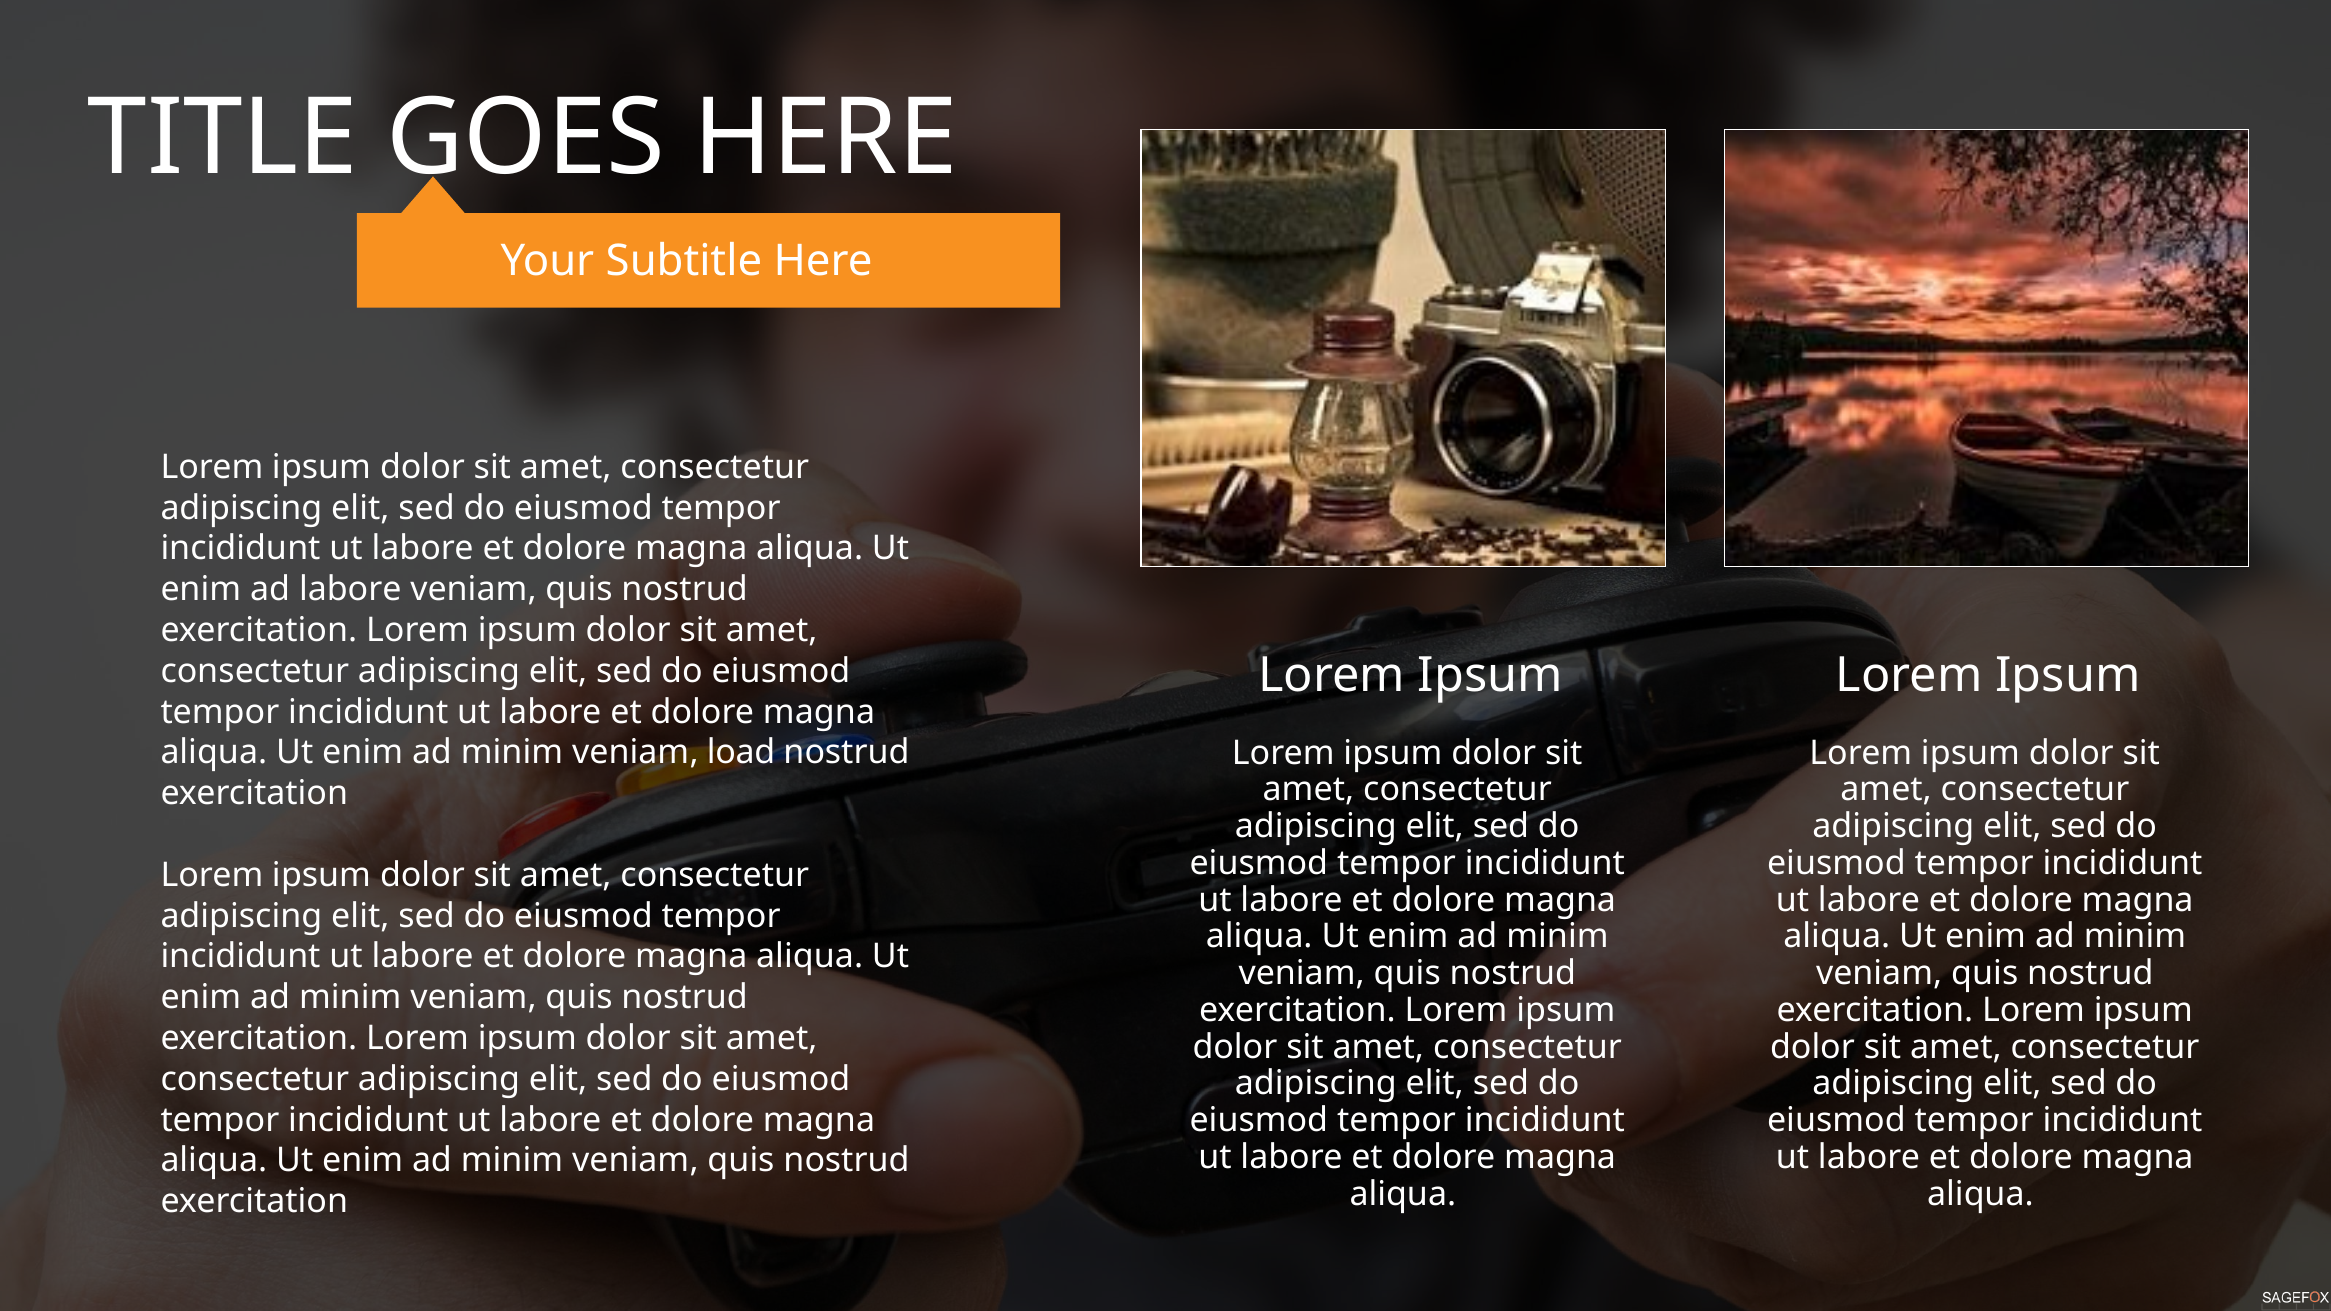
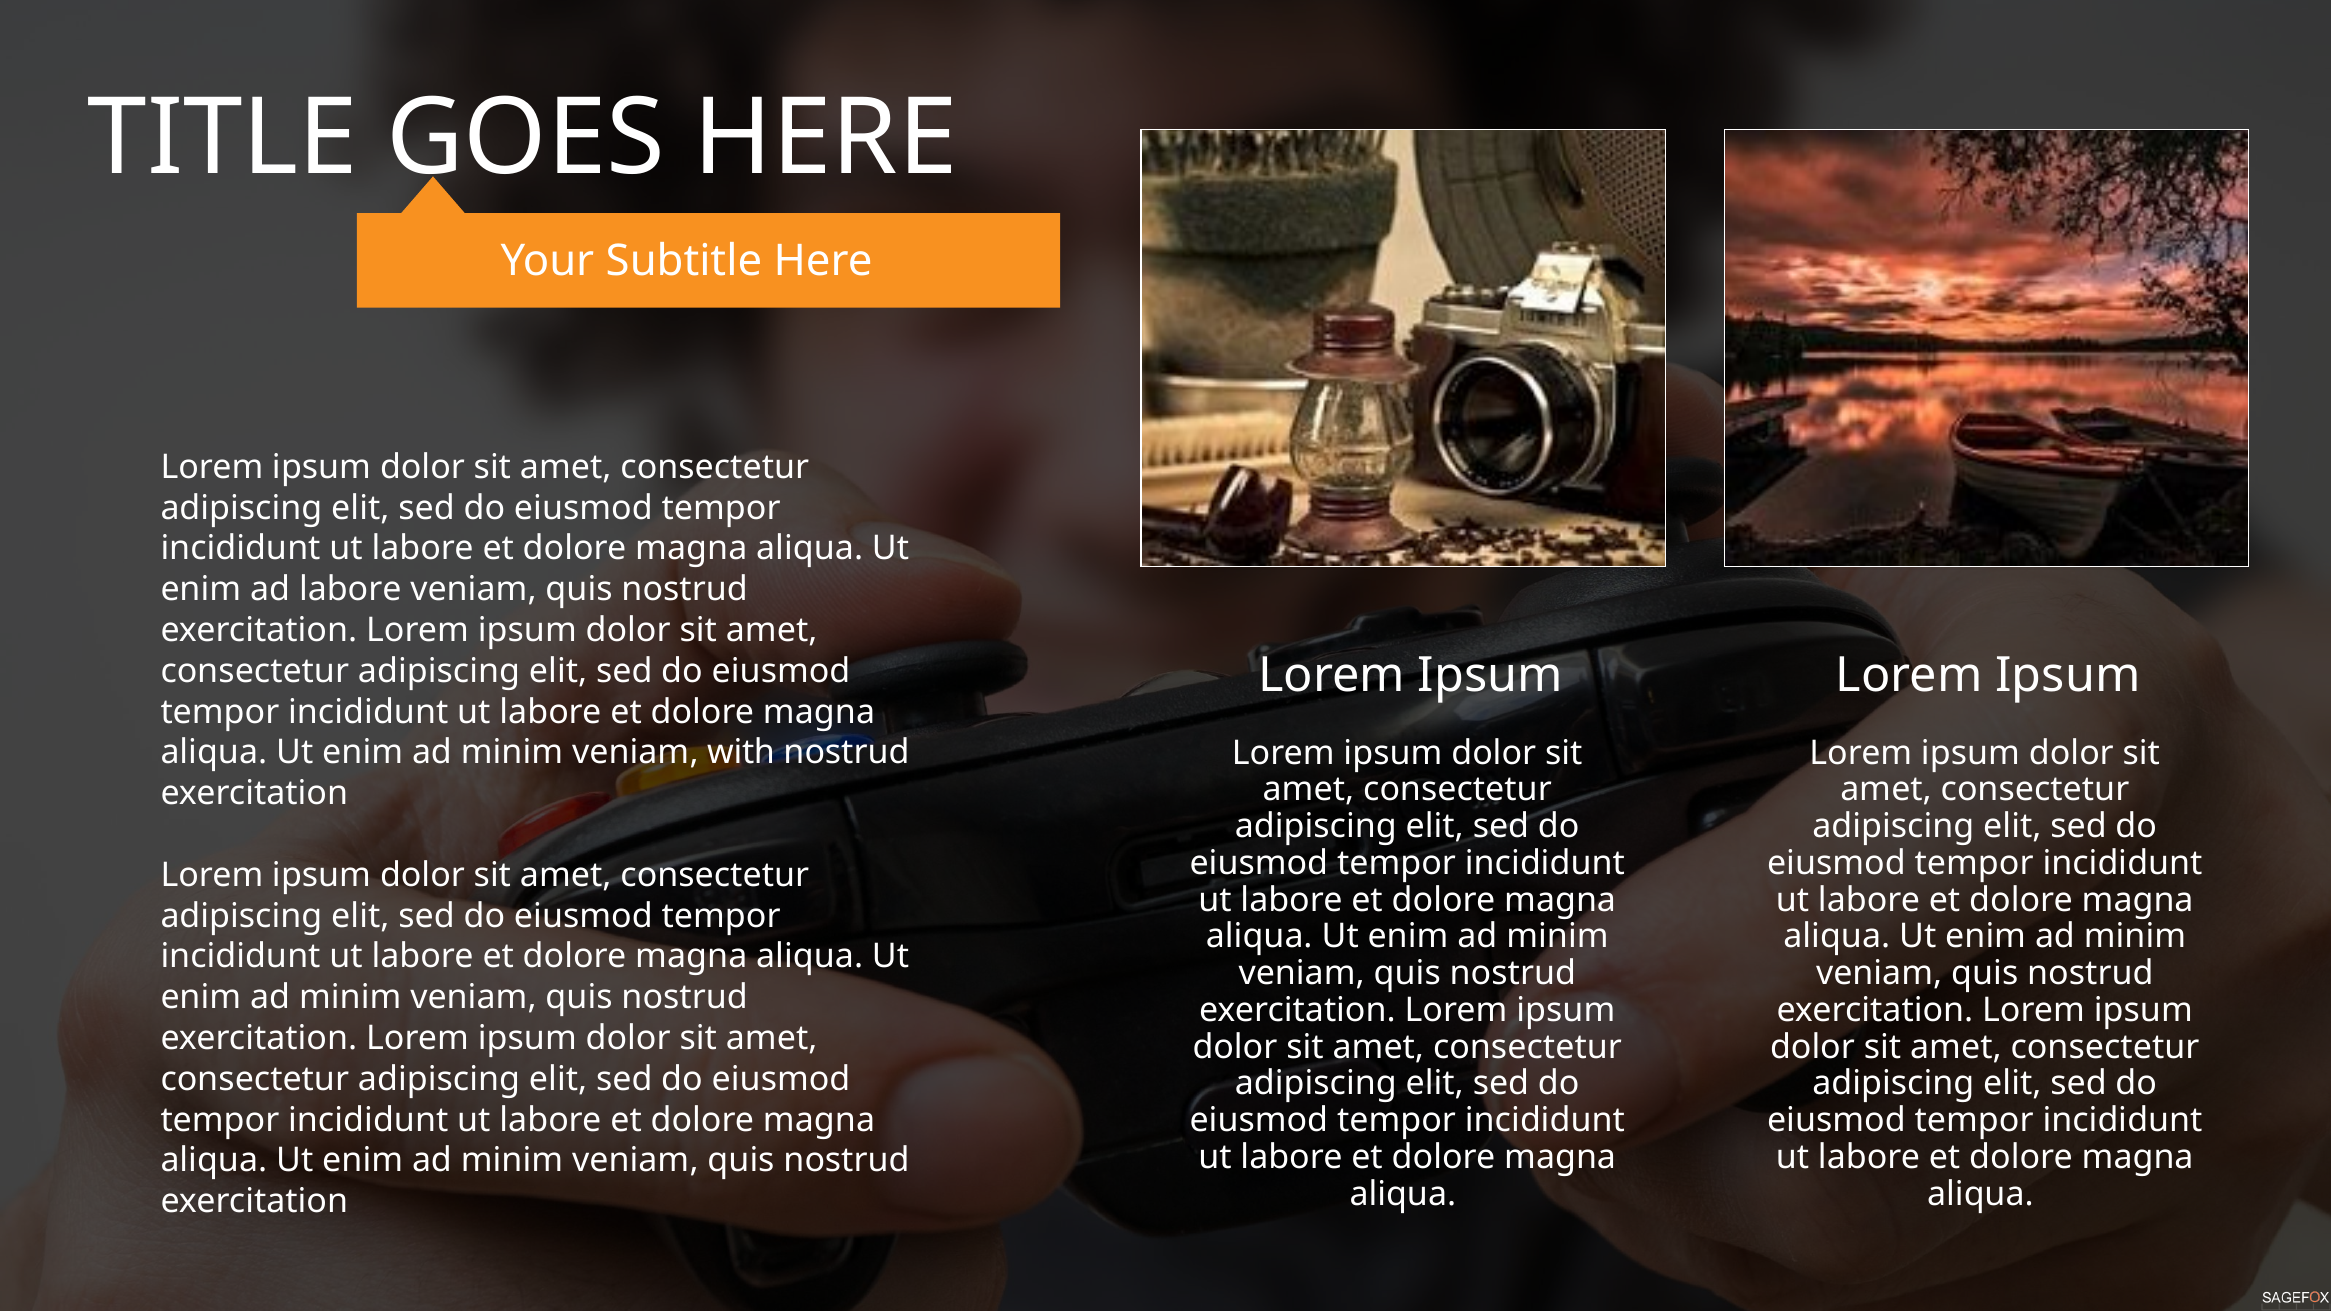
load: load -> with
